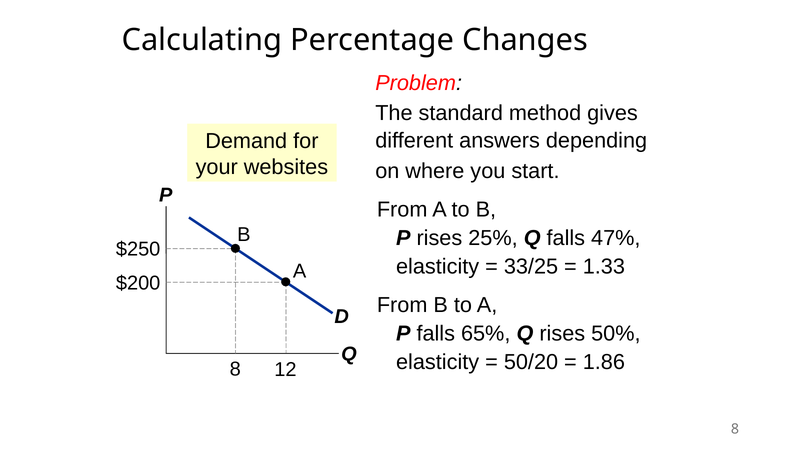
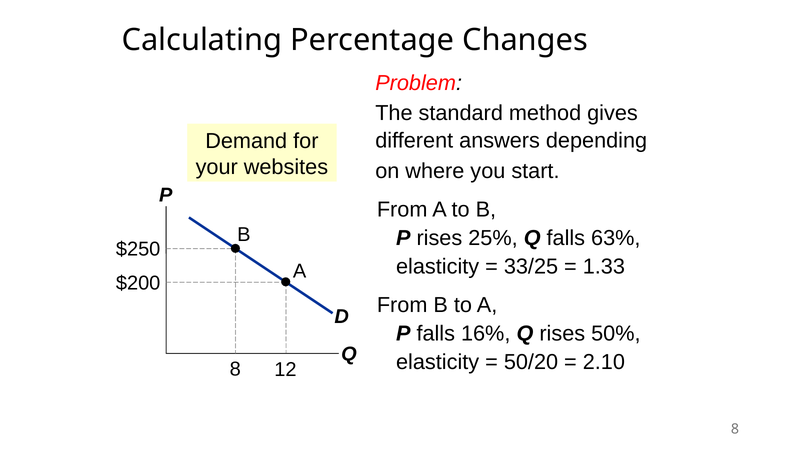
47%: 47% -> 63%
65%: 65% -> 16%
1.86: 1.86 -> 2.10
